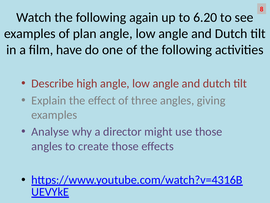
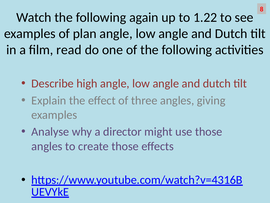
6.20: 6.20 -> 1.22
have: have -> read
